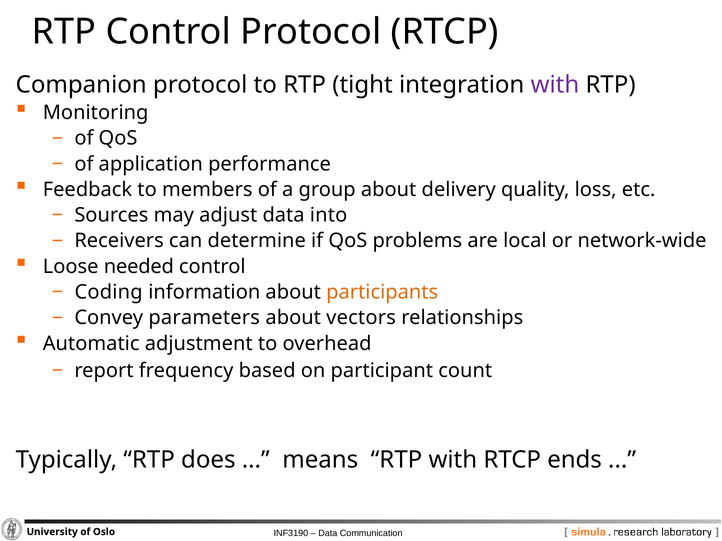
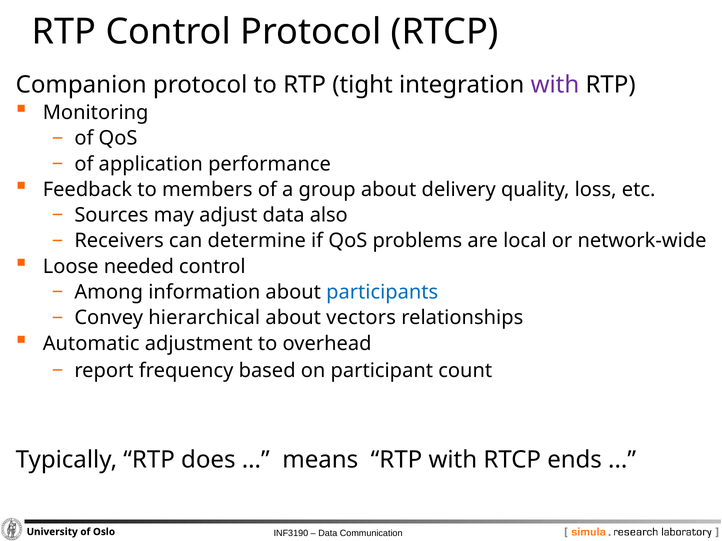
into: into -> also
Coding: Coding -> Among
participants colour: orange -> blue
parameters: parameters -> hierarchical
